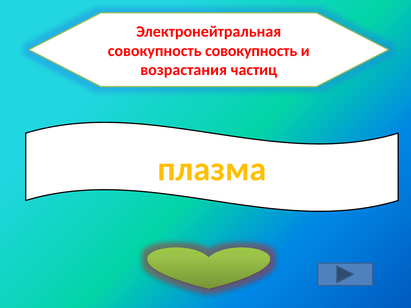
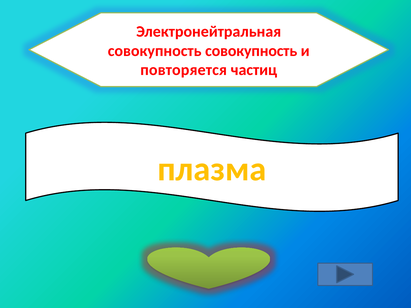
возрастания: возрастания -> повторяется
